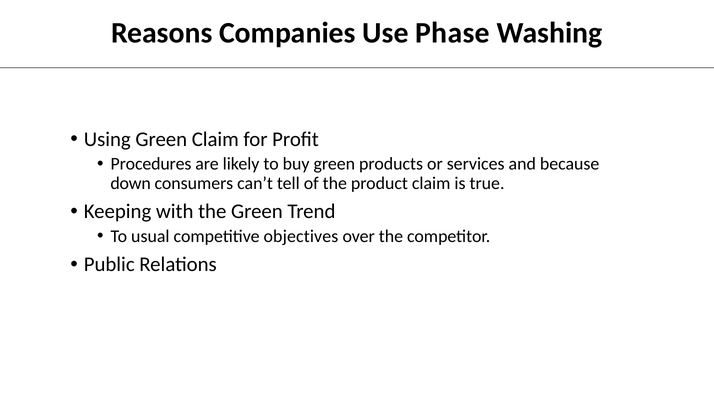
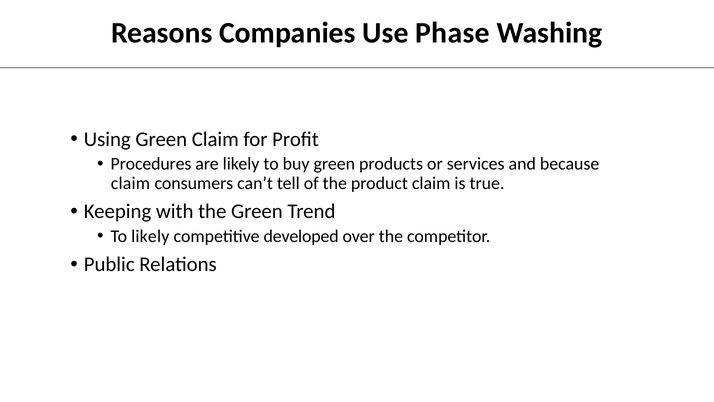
down at (131, 183): down -> claim
To usual: usual -> likely
objectives: objectives -> developed
